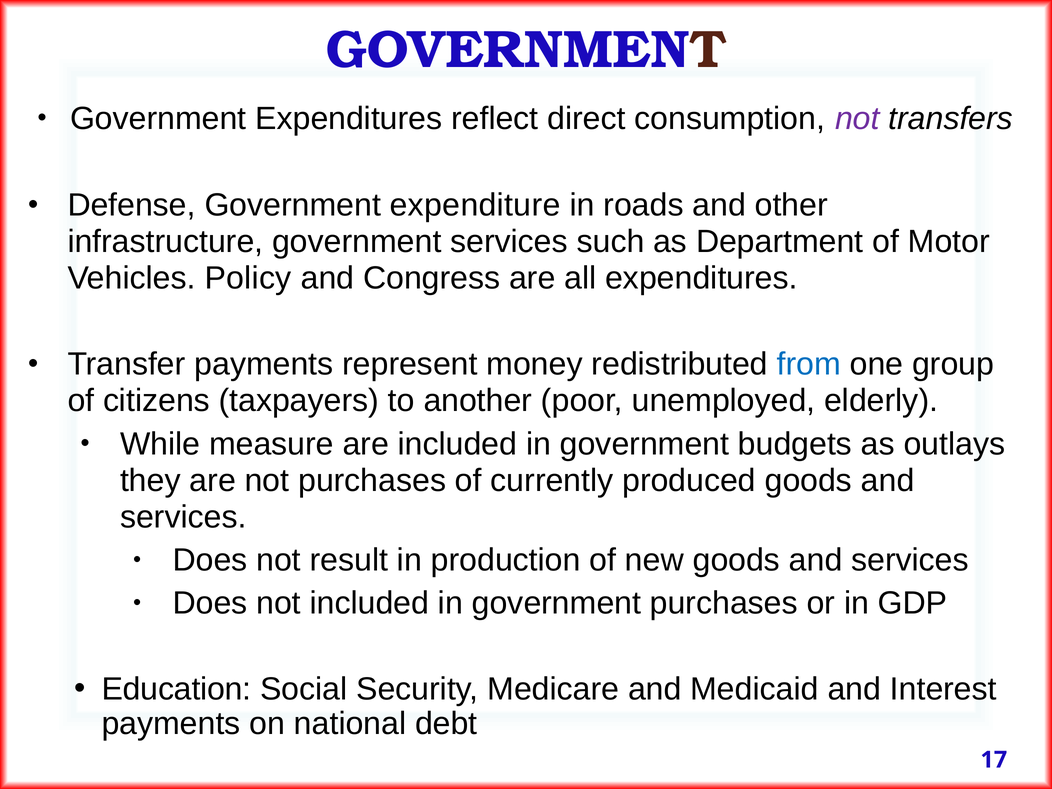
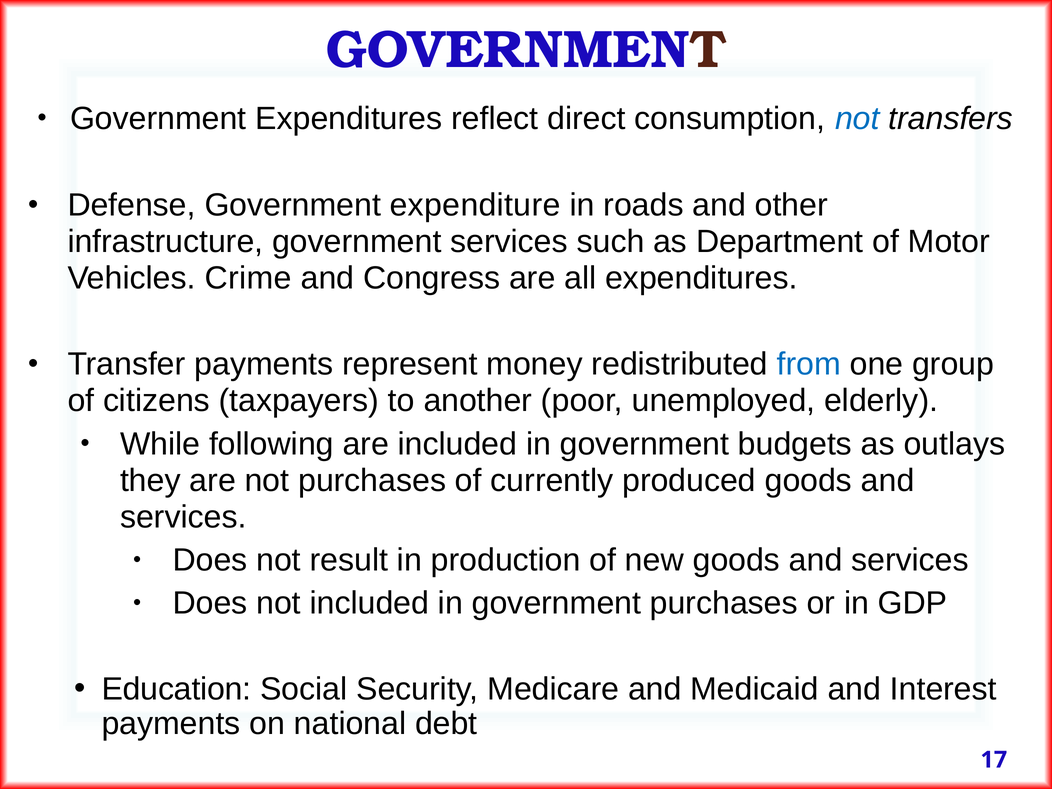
not at (857, 119) colour: purple -> blue
Policy: Policy -> Crime
measure: measure -> following
